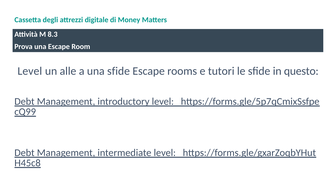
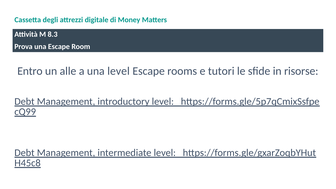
Level at (30, 71): Level -> Entro
una sfide: sfide -> level
questo: questo -> risorse
